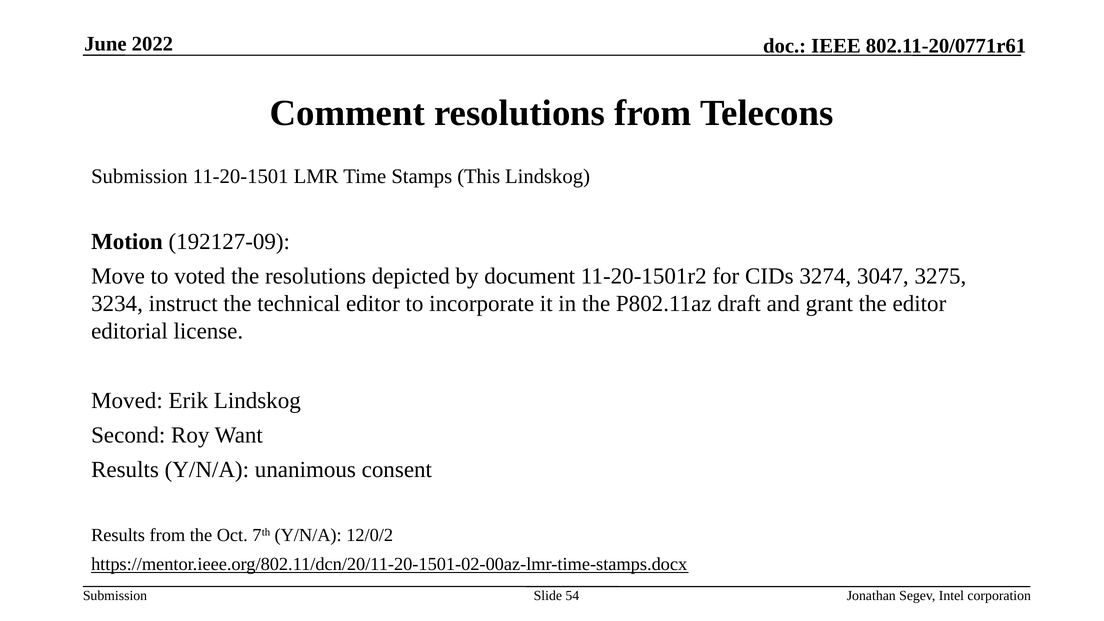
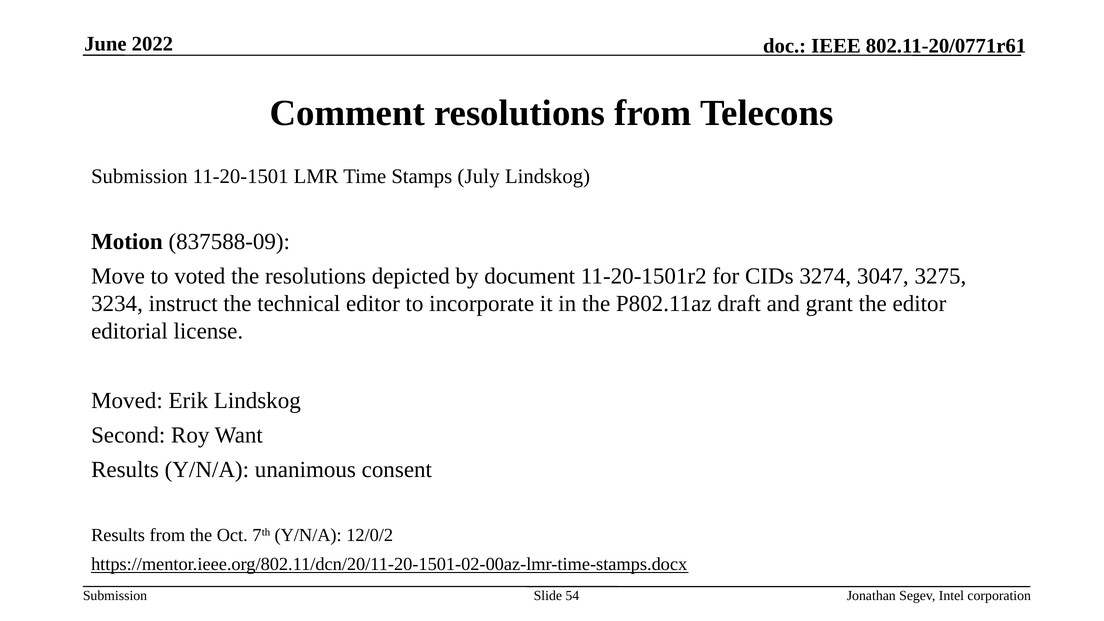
This: This -> July
192127-09: 192127-09 -> 837588-09
